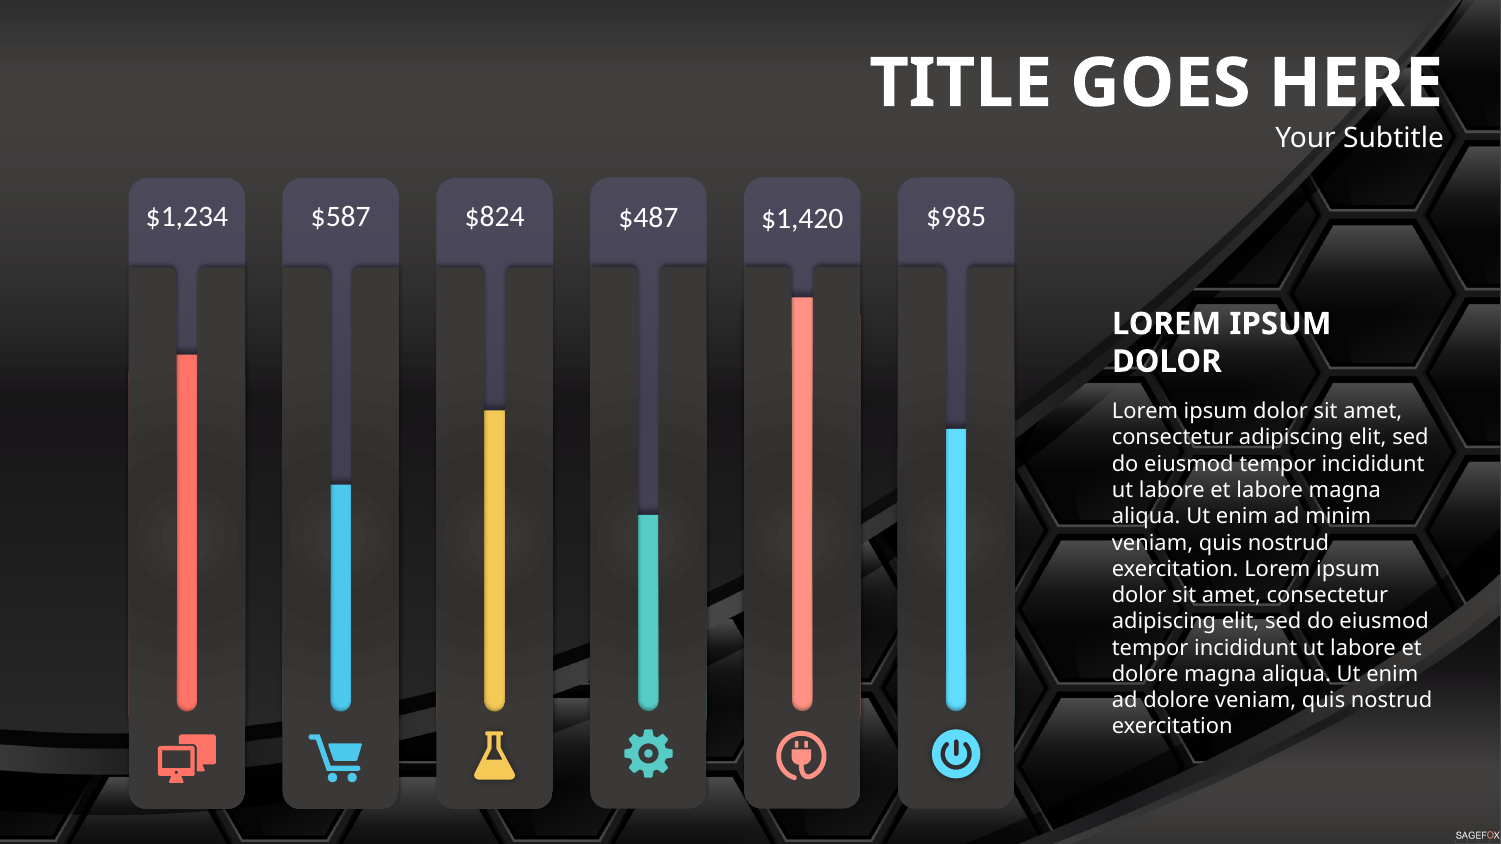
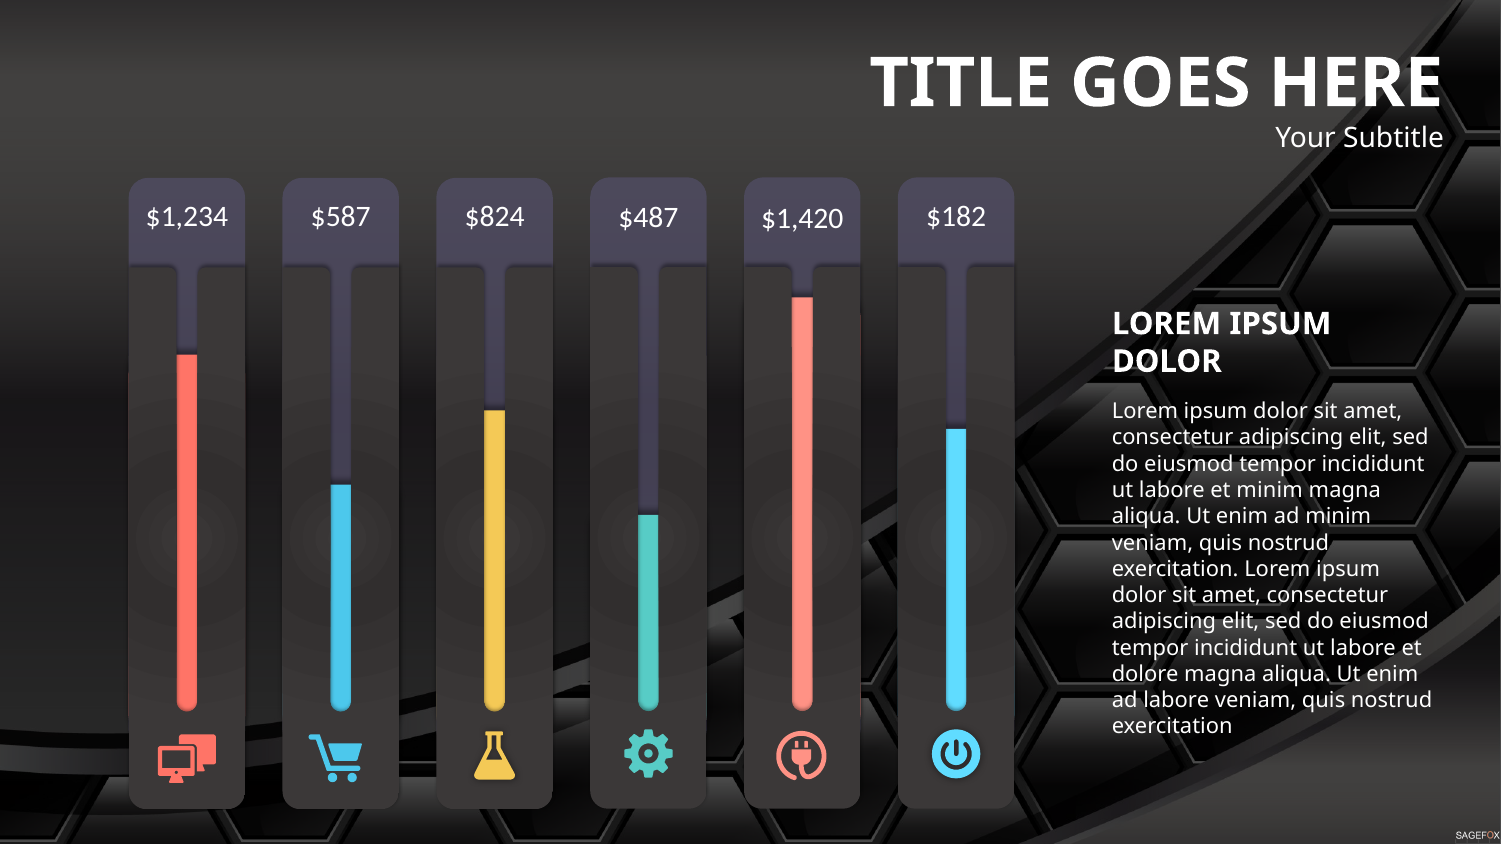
$985: $985 -> $182
et labore: labore -> minim
ad dolore: dolore -> labore
